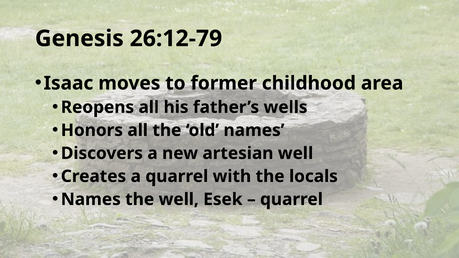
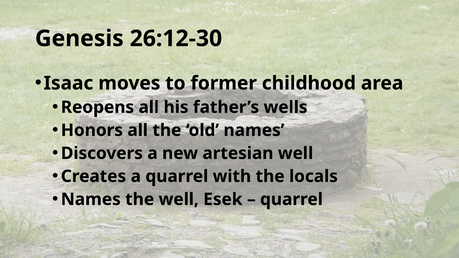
26:12-79: 26:12-79 -> 26:12-30
